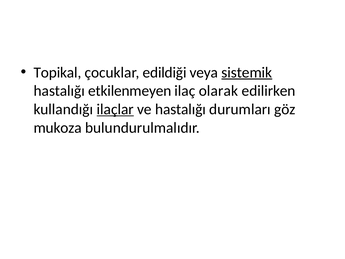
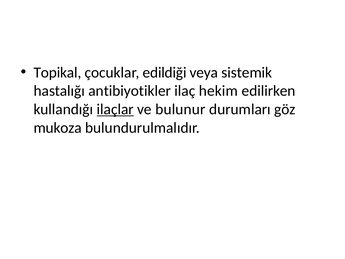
sistemik underline: present -> none
etkilenmeyen: etkilenmeyen -> antibiyotikler
olarak: olarak -> hekim
ve hastalığı: hastalığı -> bulunur
